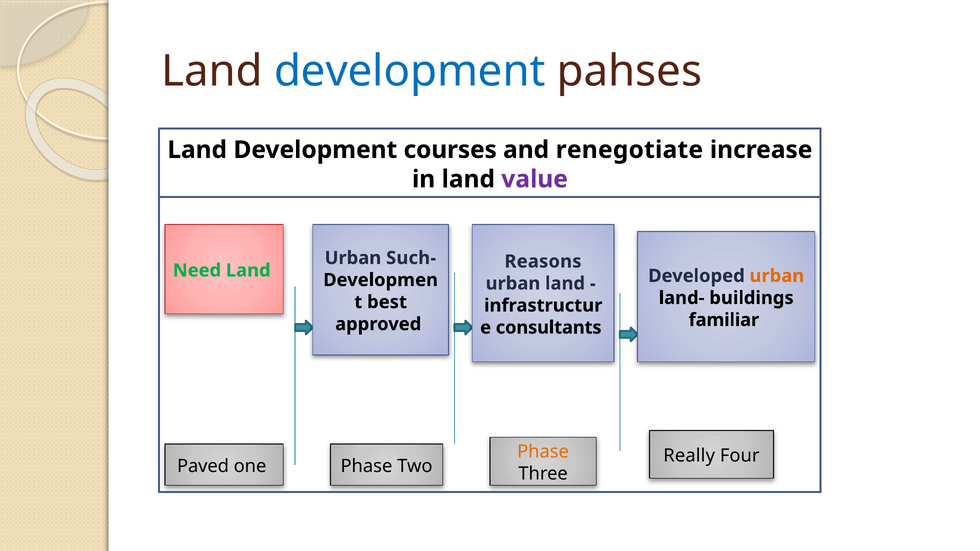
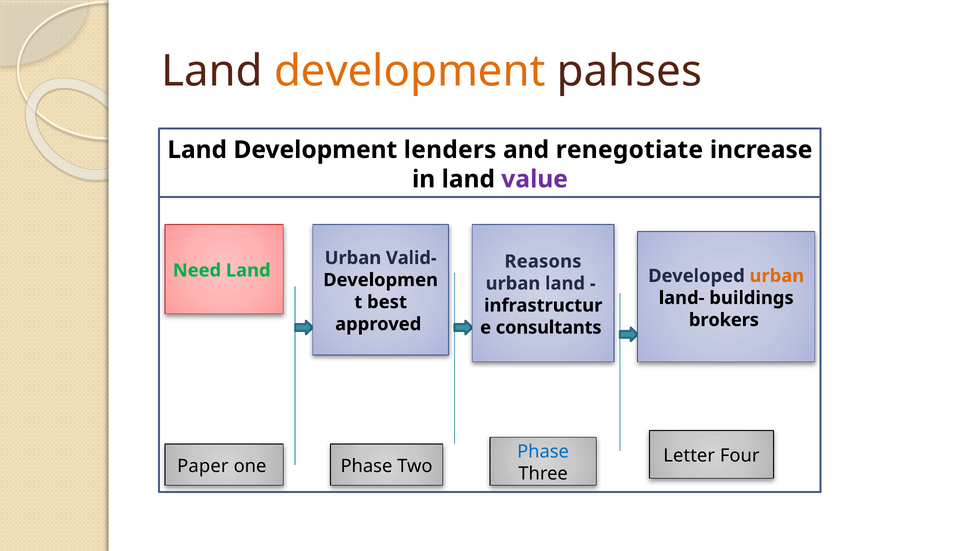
development at (410, 71) colour: blue -> orange
courses: courses -> lenders
Such-: Such- -> Valid-
familiar: familiar -> brokers
Phase at (543, 452) colour: orange -> blue
Really: Really -> Letter
Paved: Paved -> Paper
